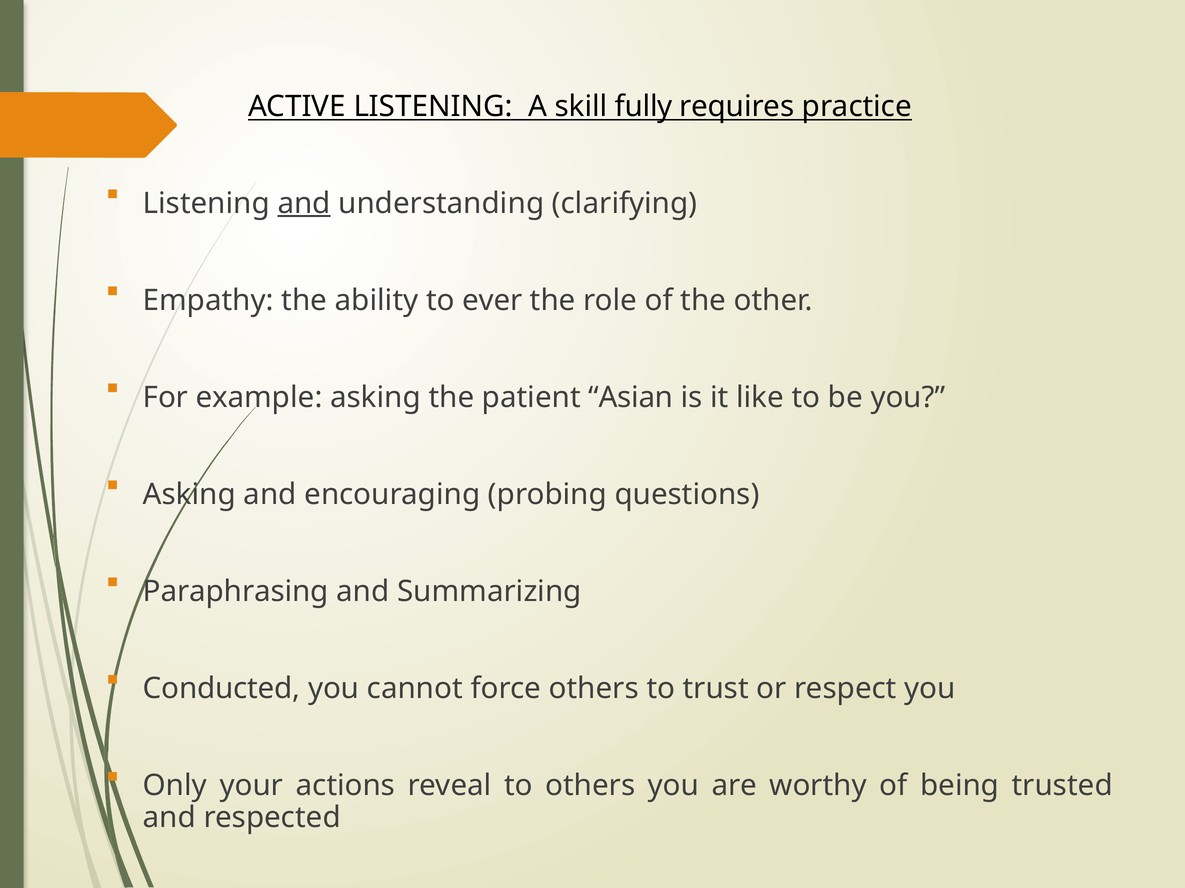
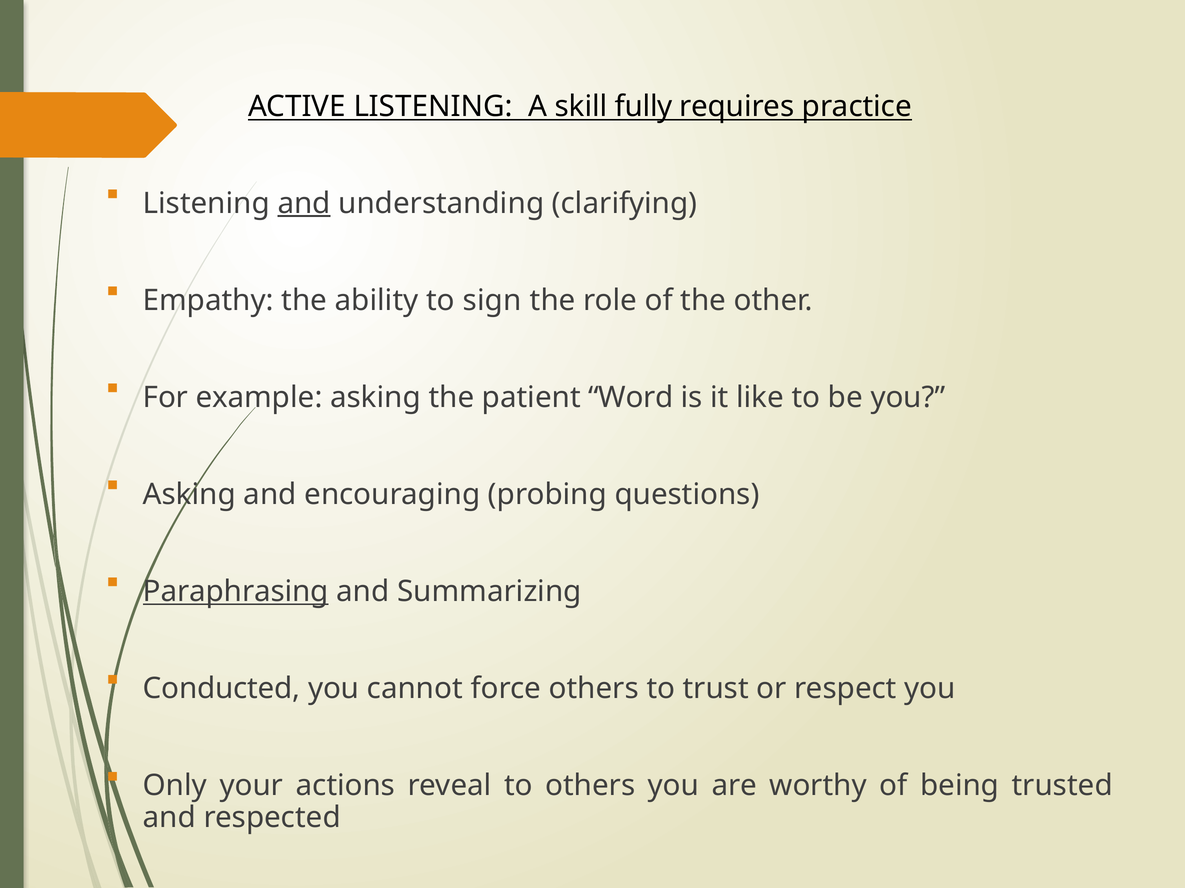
ever: ever -> sign
Asian: Asian -> Word
Paraphrasing underline: none -> present
